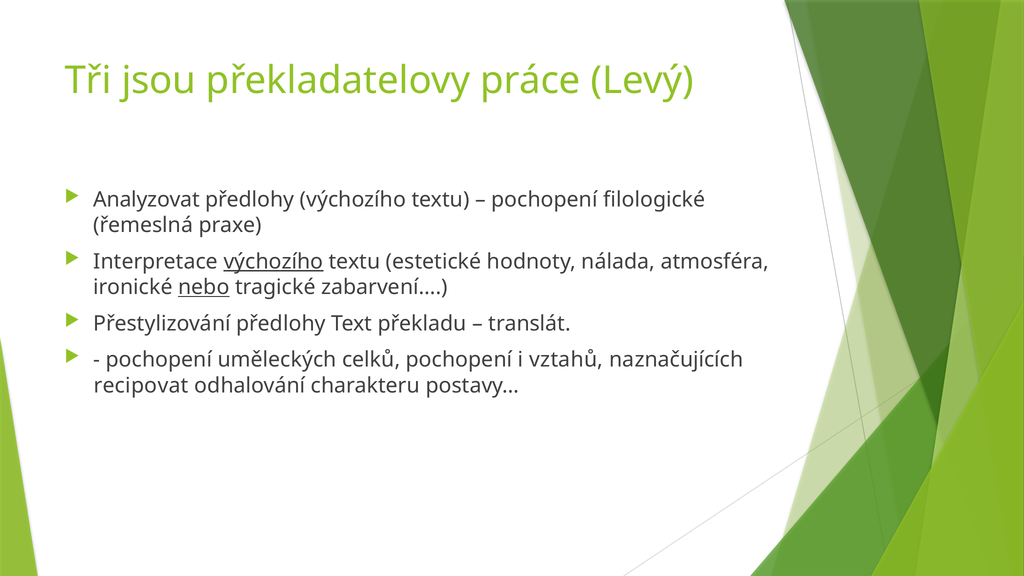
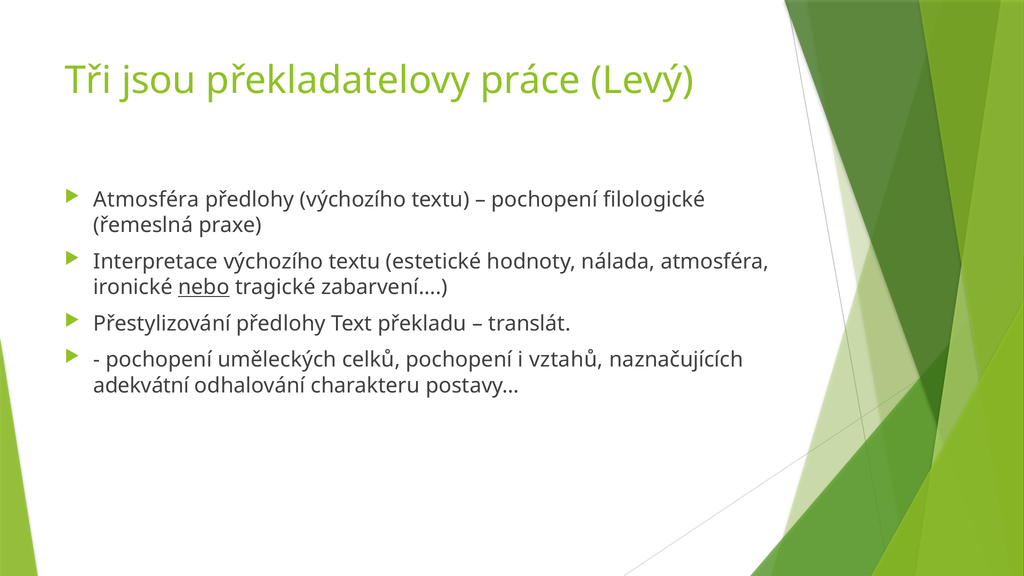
Analyzovat at (147, 200): Analyzovat -> Atmosféra
výchozího at (273, 262) underline: present -> none
recipovat: recipovat -> adekvátní
